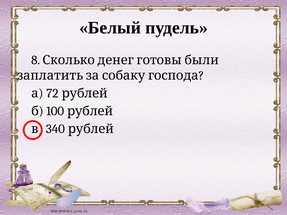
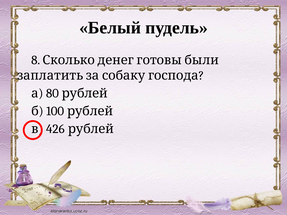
72: 72 -> 80
340: 340 -> 426
